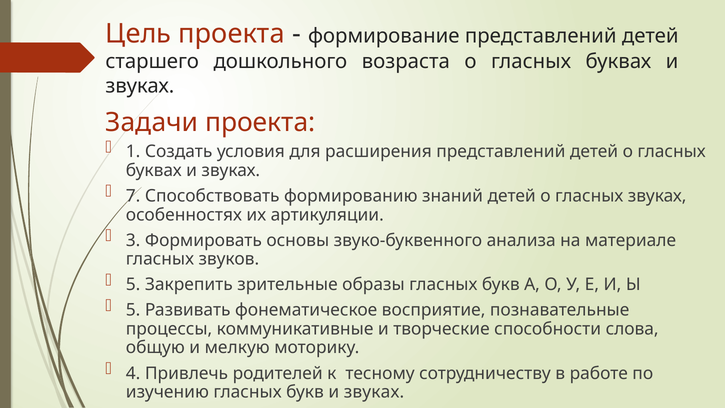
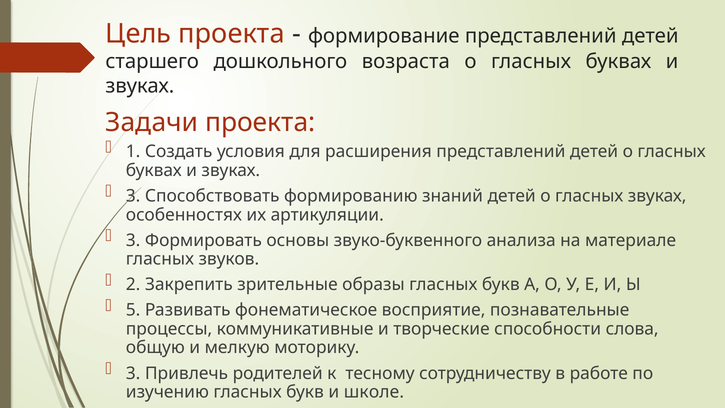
7 at (133, 196): 7 -> 3
5 at (133, 285): 5 -> 2
4 at (133, 373): 4 -> 3
букв и звуках: звуках -> школе
